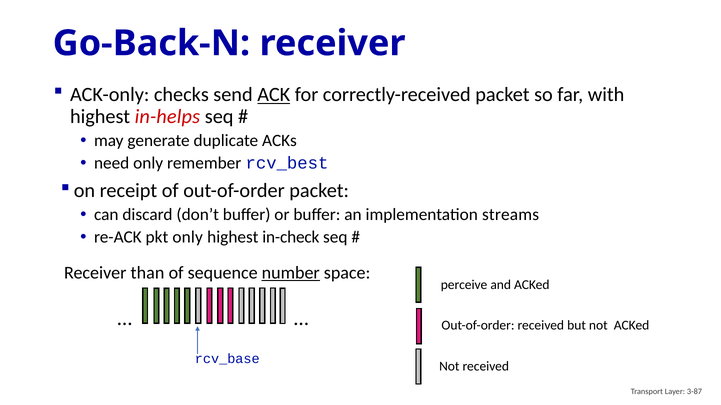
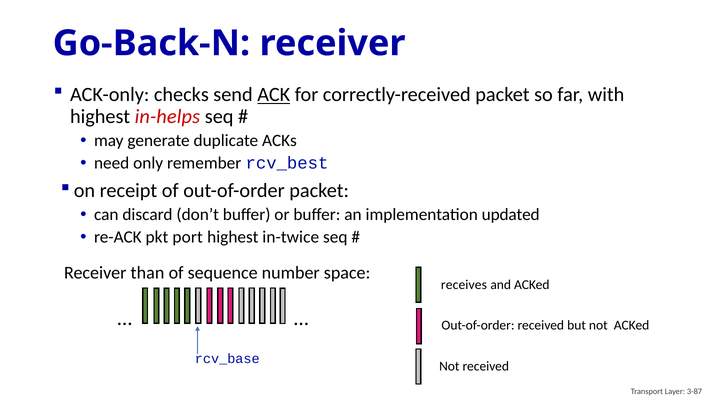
streams: streams -> updated
pkt only: only -> port
in-check: in-check -> in-twice
number underline: present -> none
perceive: perceive -> receives
